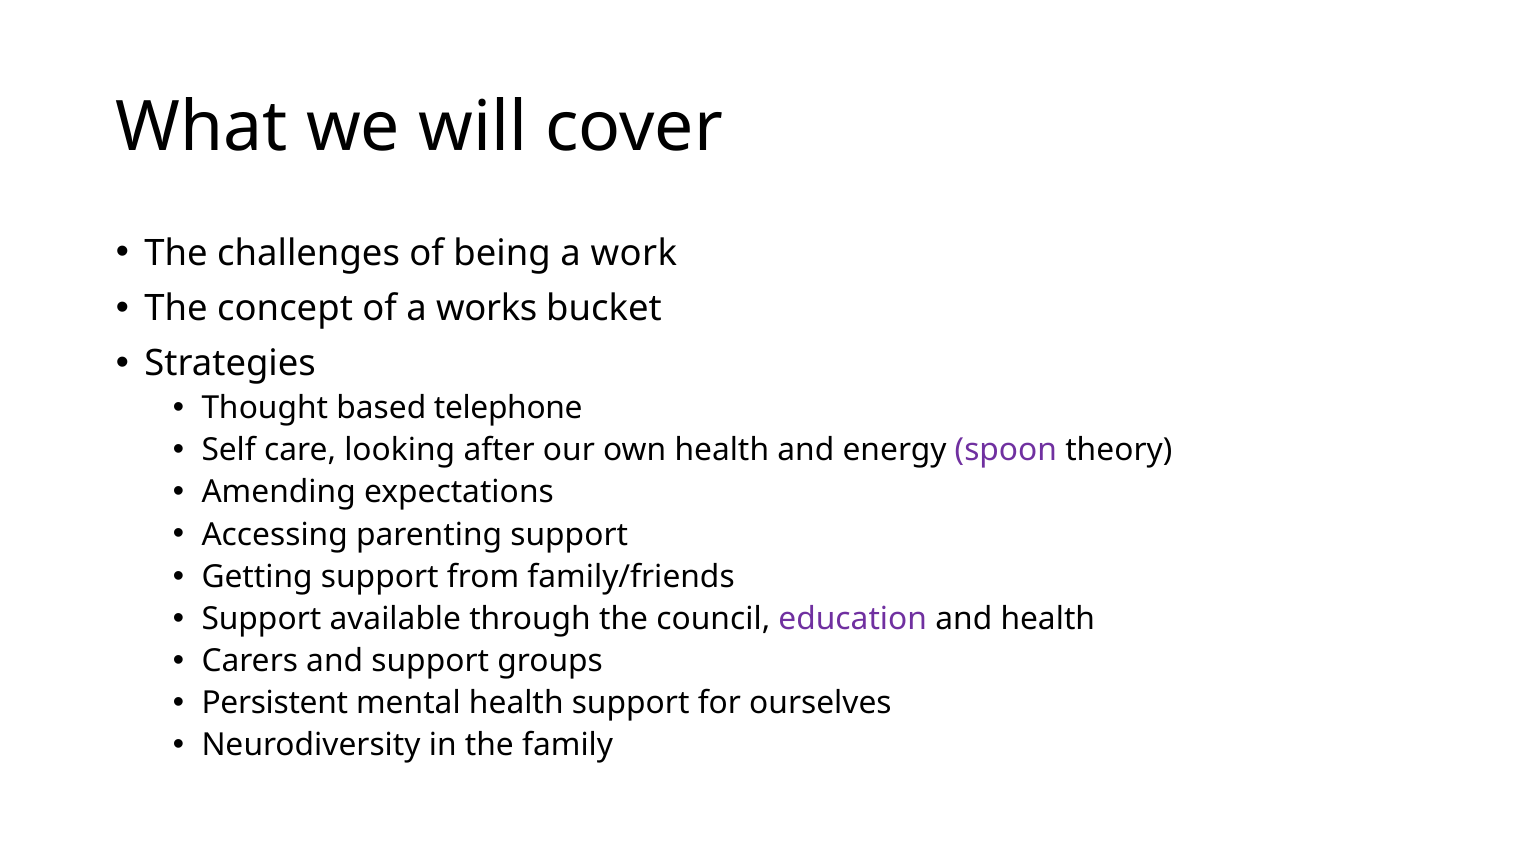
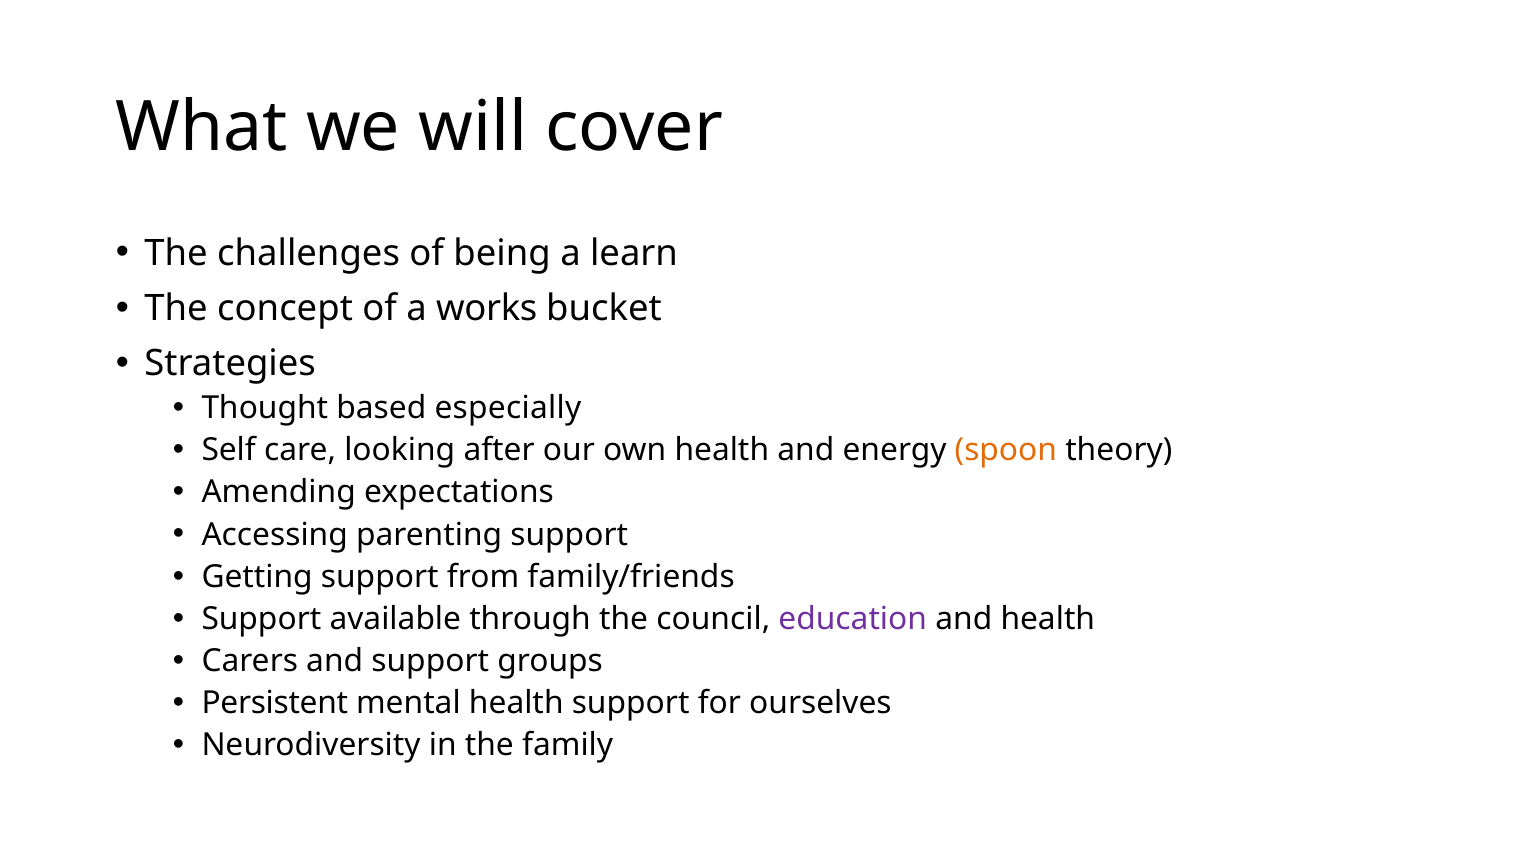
work: work -> learn
telephone: telephone -> especially
spoon colour: purple -> orange
